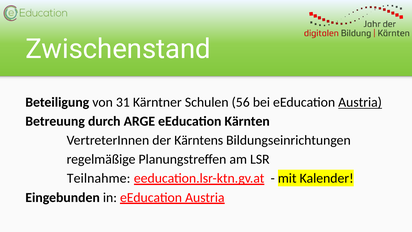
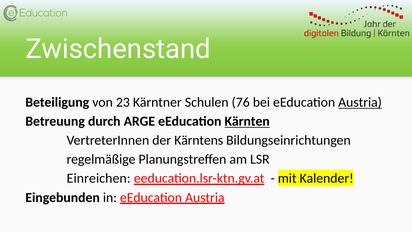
31: 31 -> 23
56: 56 -> 76
Kärnten underline: none -> present
Teilnahme: Teilnahme -> Einreichen
